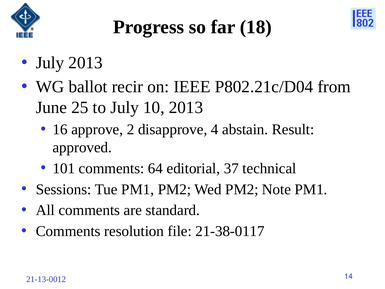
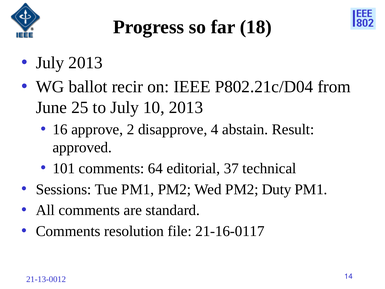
Note: Note -> Duty
21-38-0117: 21-38-0117 -> 21-16-0117
